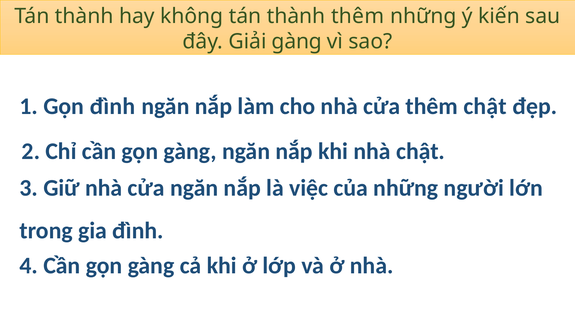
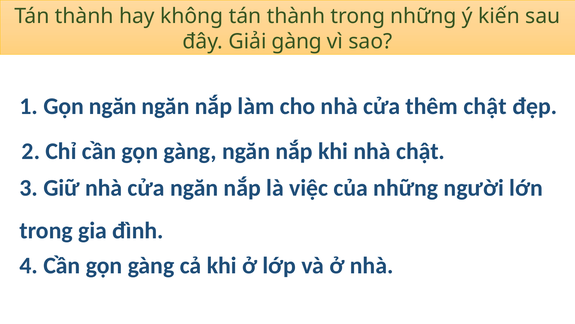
thành thêm: thêm -> trong
Gọn đình: đình -> ngăn
